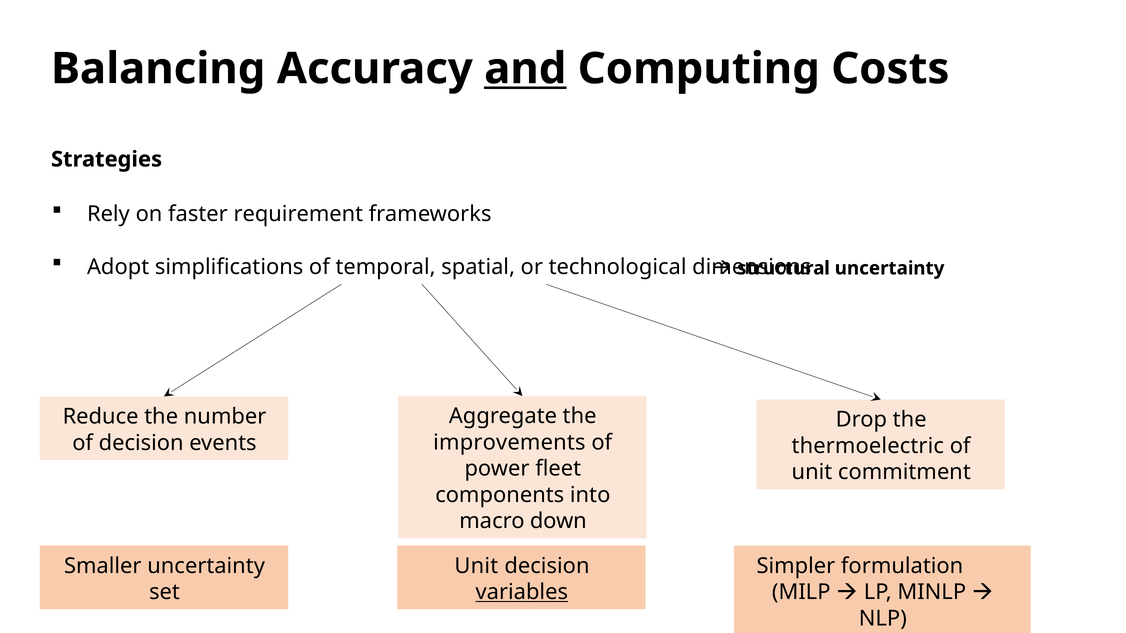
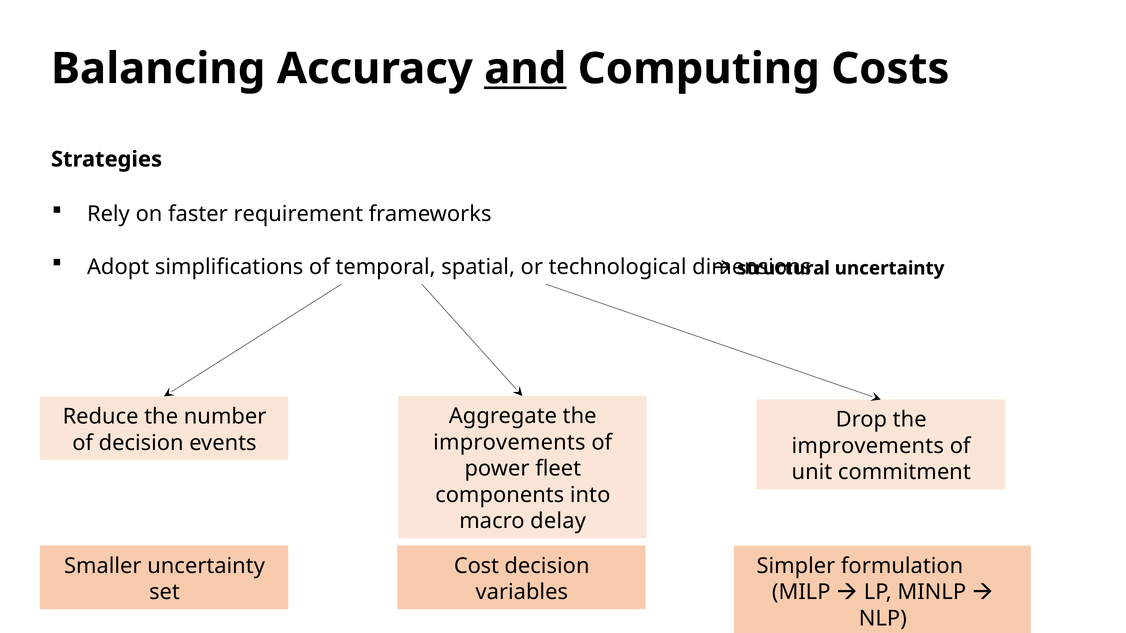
thermoelectric at (868, 446): thermoelectric -> improvements
down: down -> delay
Unit at (476, 566): Unit -> Cost
variables underline: present -> none
